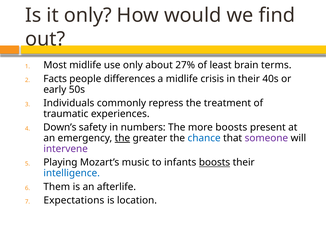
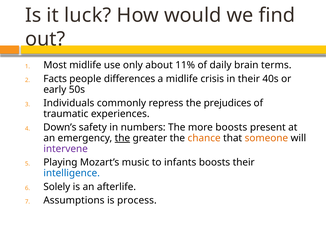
it only: only -> luck
27%: 27% -> 11%
least: least -> daily
treatment: treatment -> prejudices
chance colour: blue -> orange
someone colour: purple -> orange
boosts at (214, 163) underline: present -> none
Them: Them -> Solely
Expectations: Expectations -> Assumptions
location: location -> process
